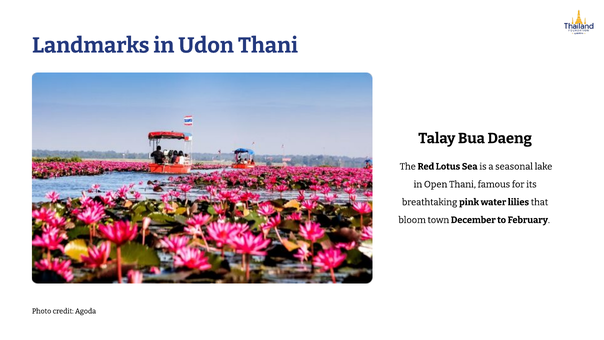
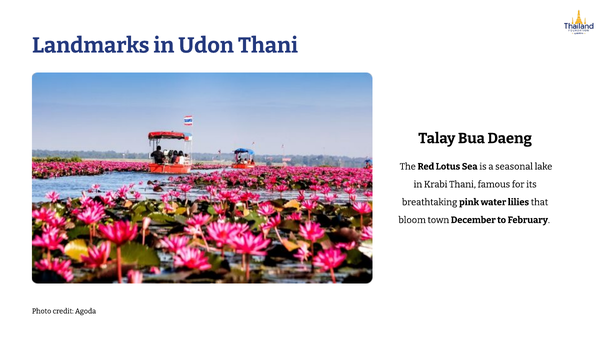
Open: Open -> Krabi
